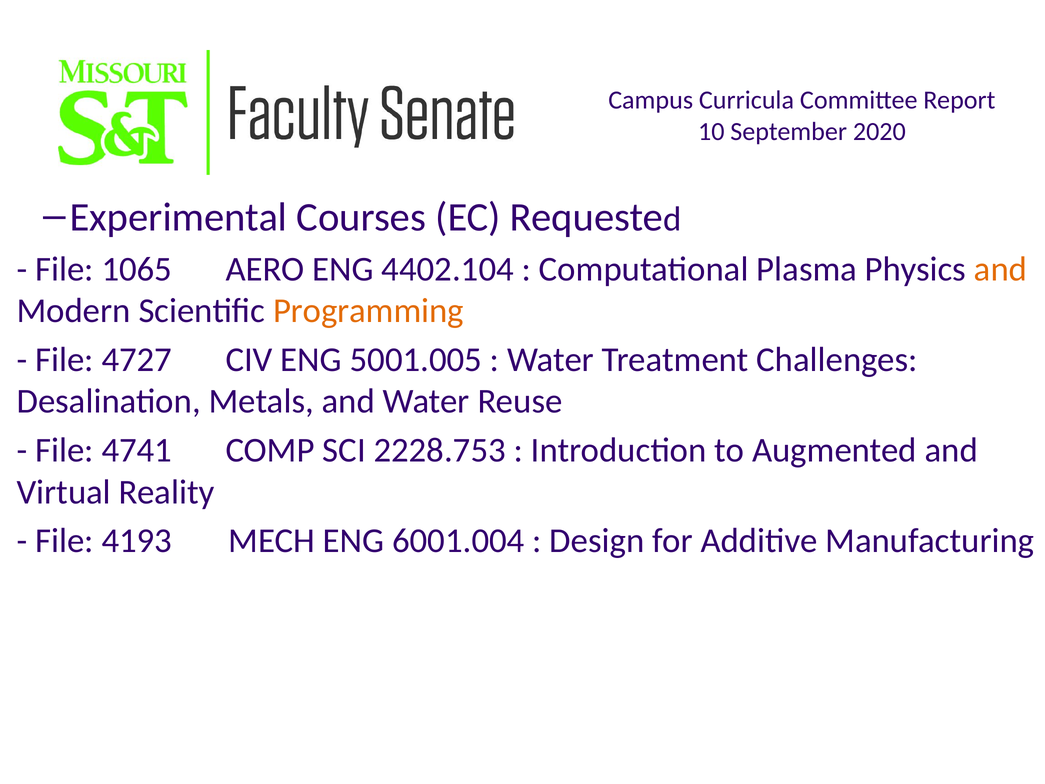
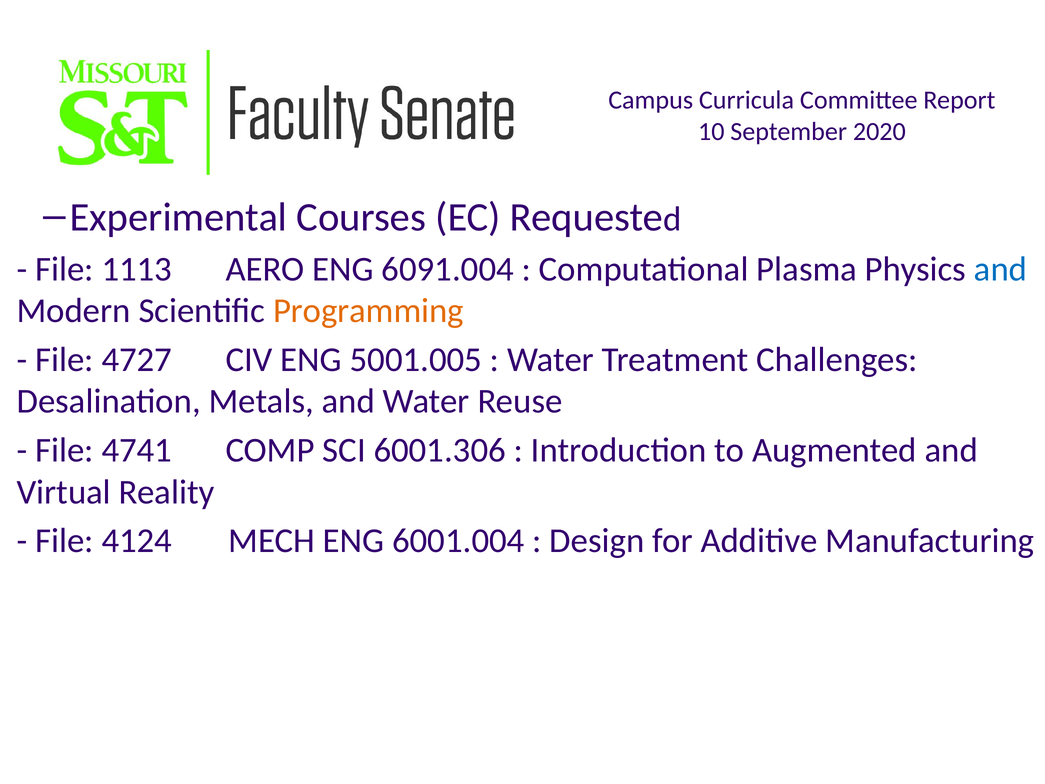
1065: 1065 -> 1113
4402.104: 4402.104 -> 6091.004
and at (1001, 269) colour: orange -> blue
2228.753: 2228.753 -> 6001.306
4193: 4193 -> 4124
